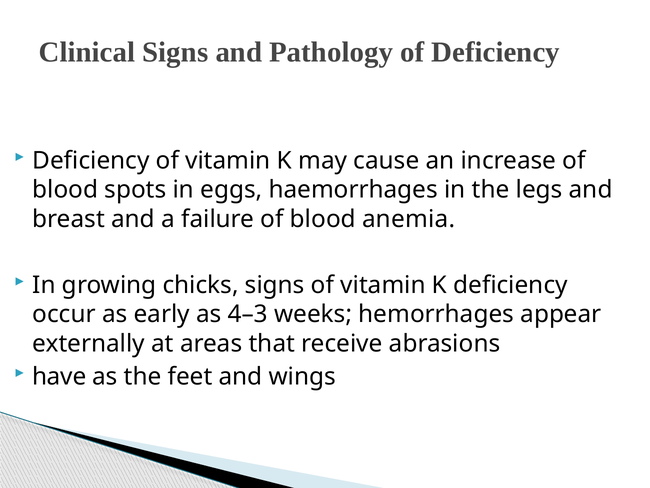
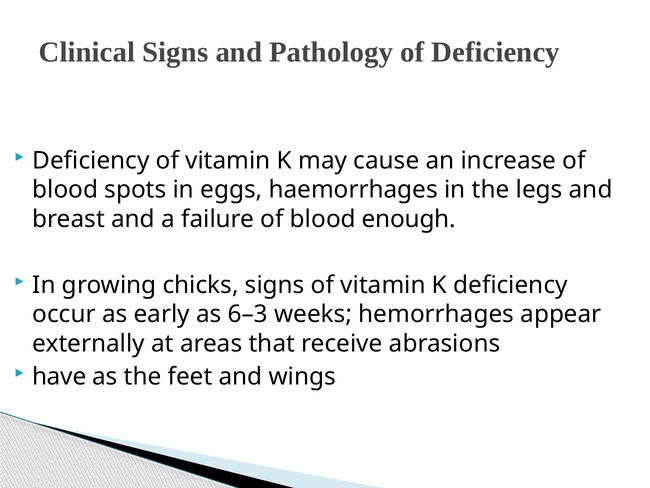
anemia: anemia -> enough
4–3: 4–3 -> 6–3
